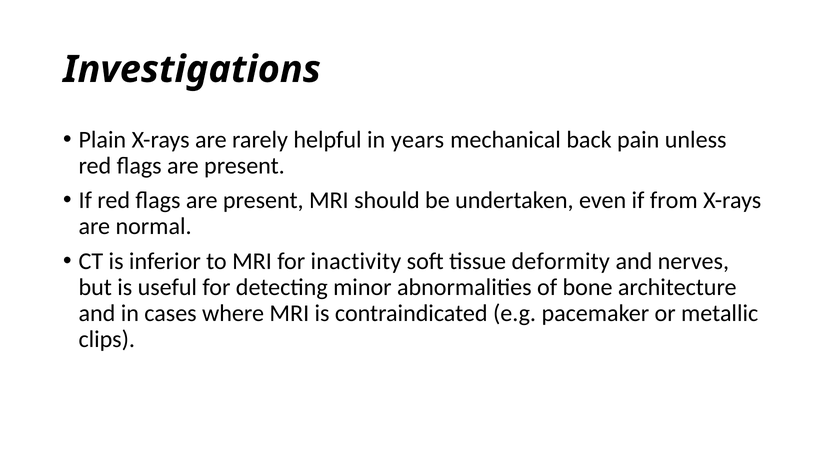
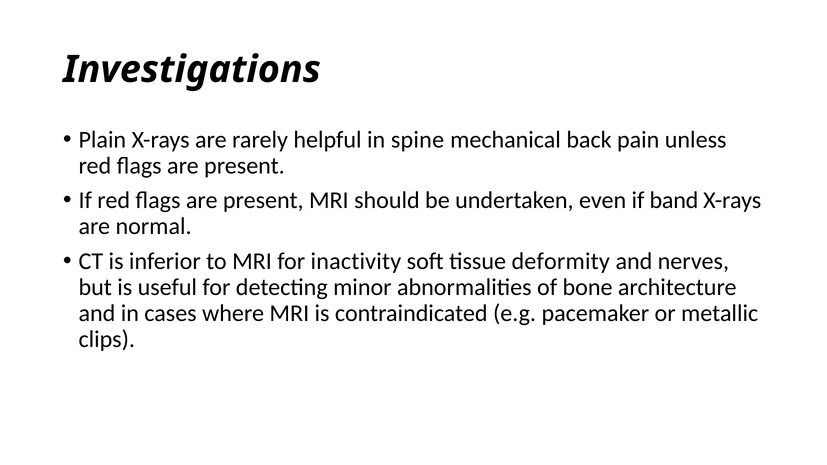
years: years -> spine
from: from -> band
